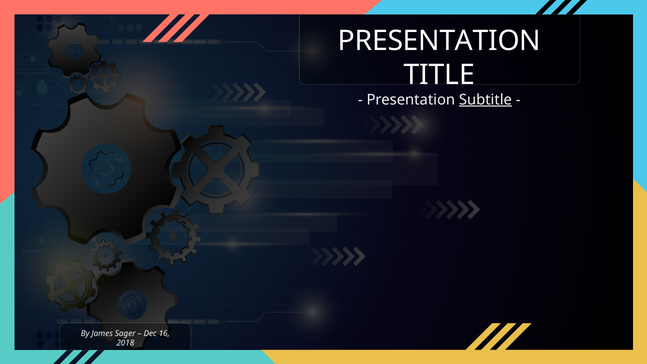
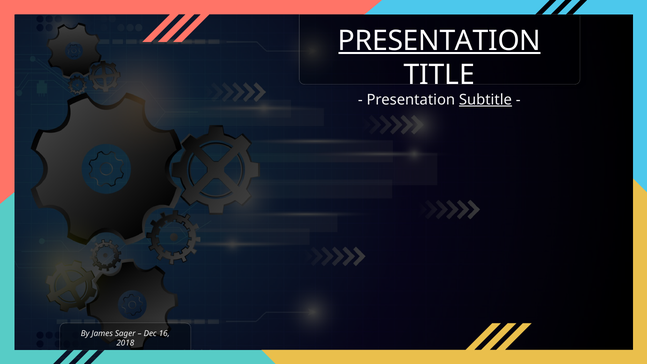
PRESENTATION at (439, 41) underline: none -> present
